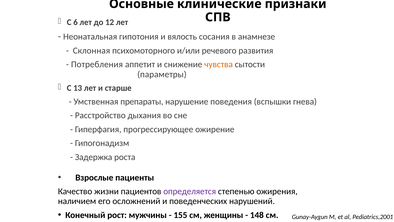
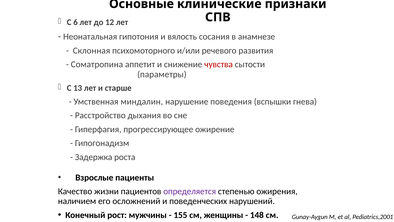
Потребления: Потребления -> Соматропина
чувства colour: orange -> red
препараты: препараты -> миндалин
